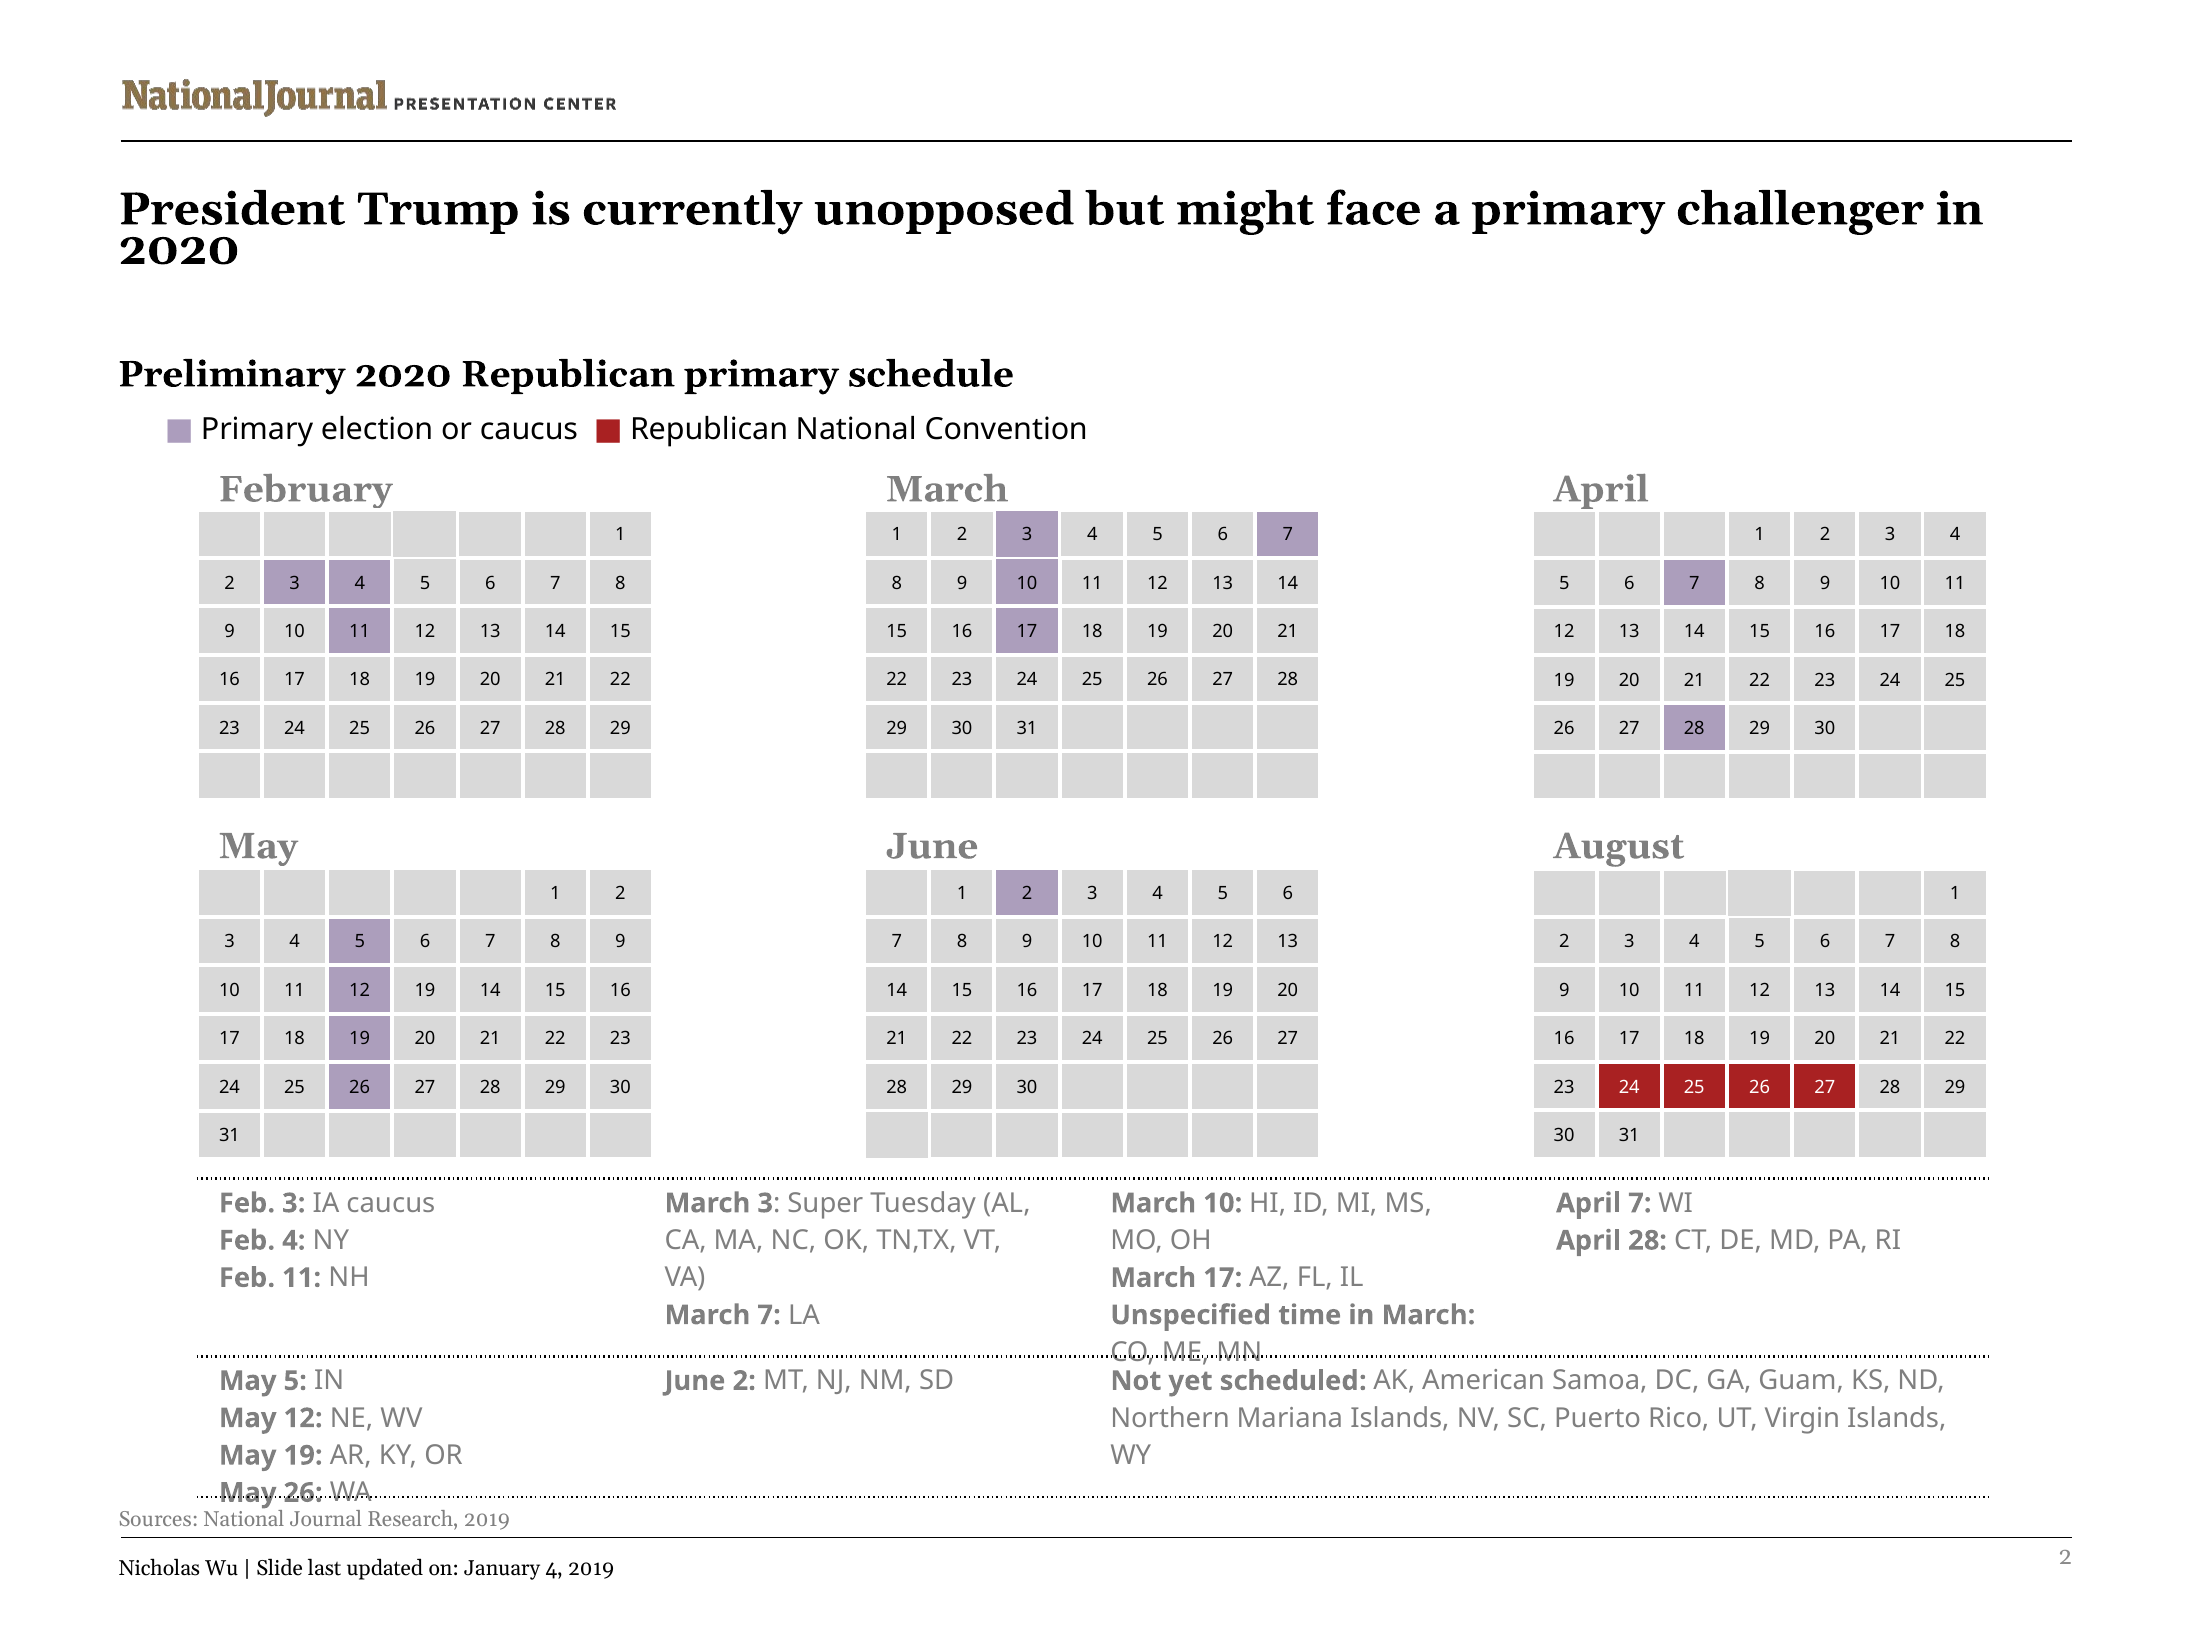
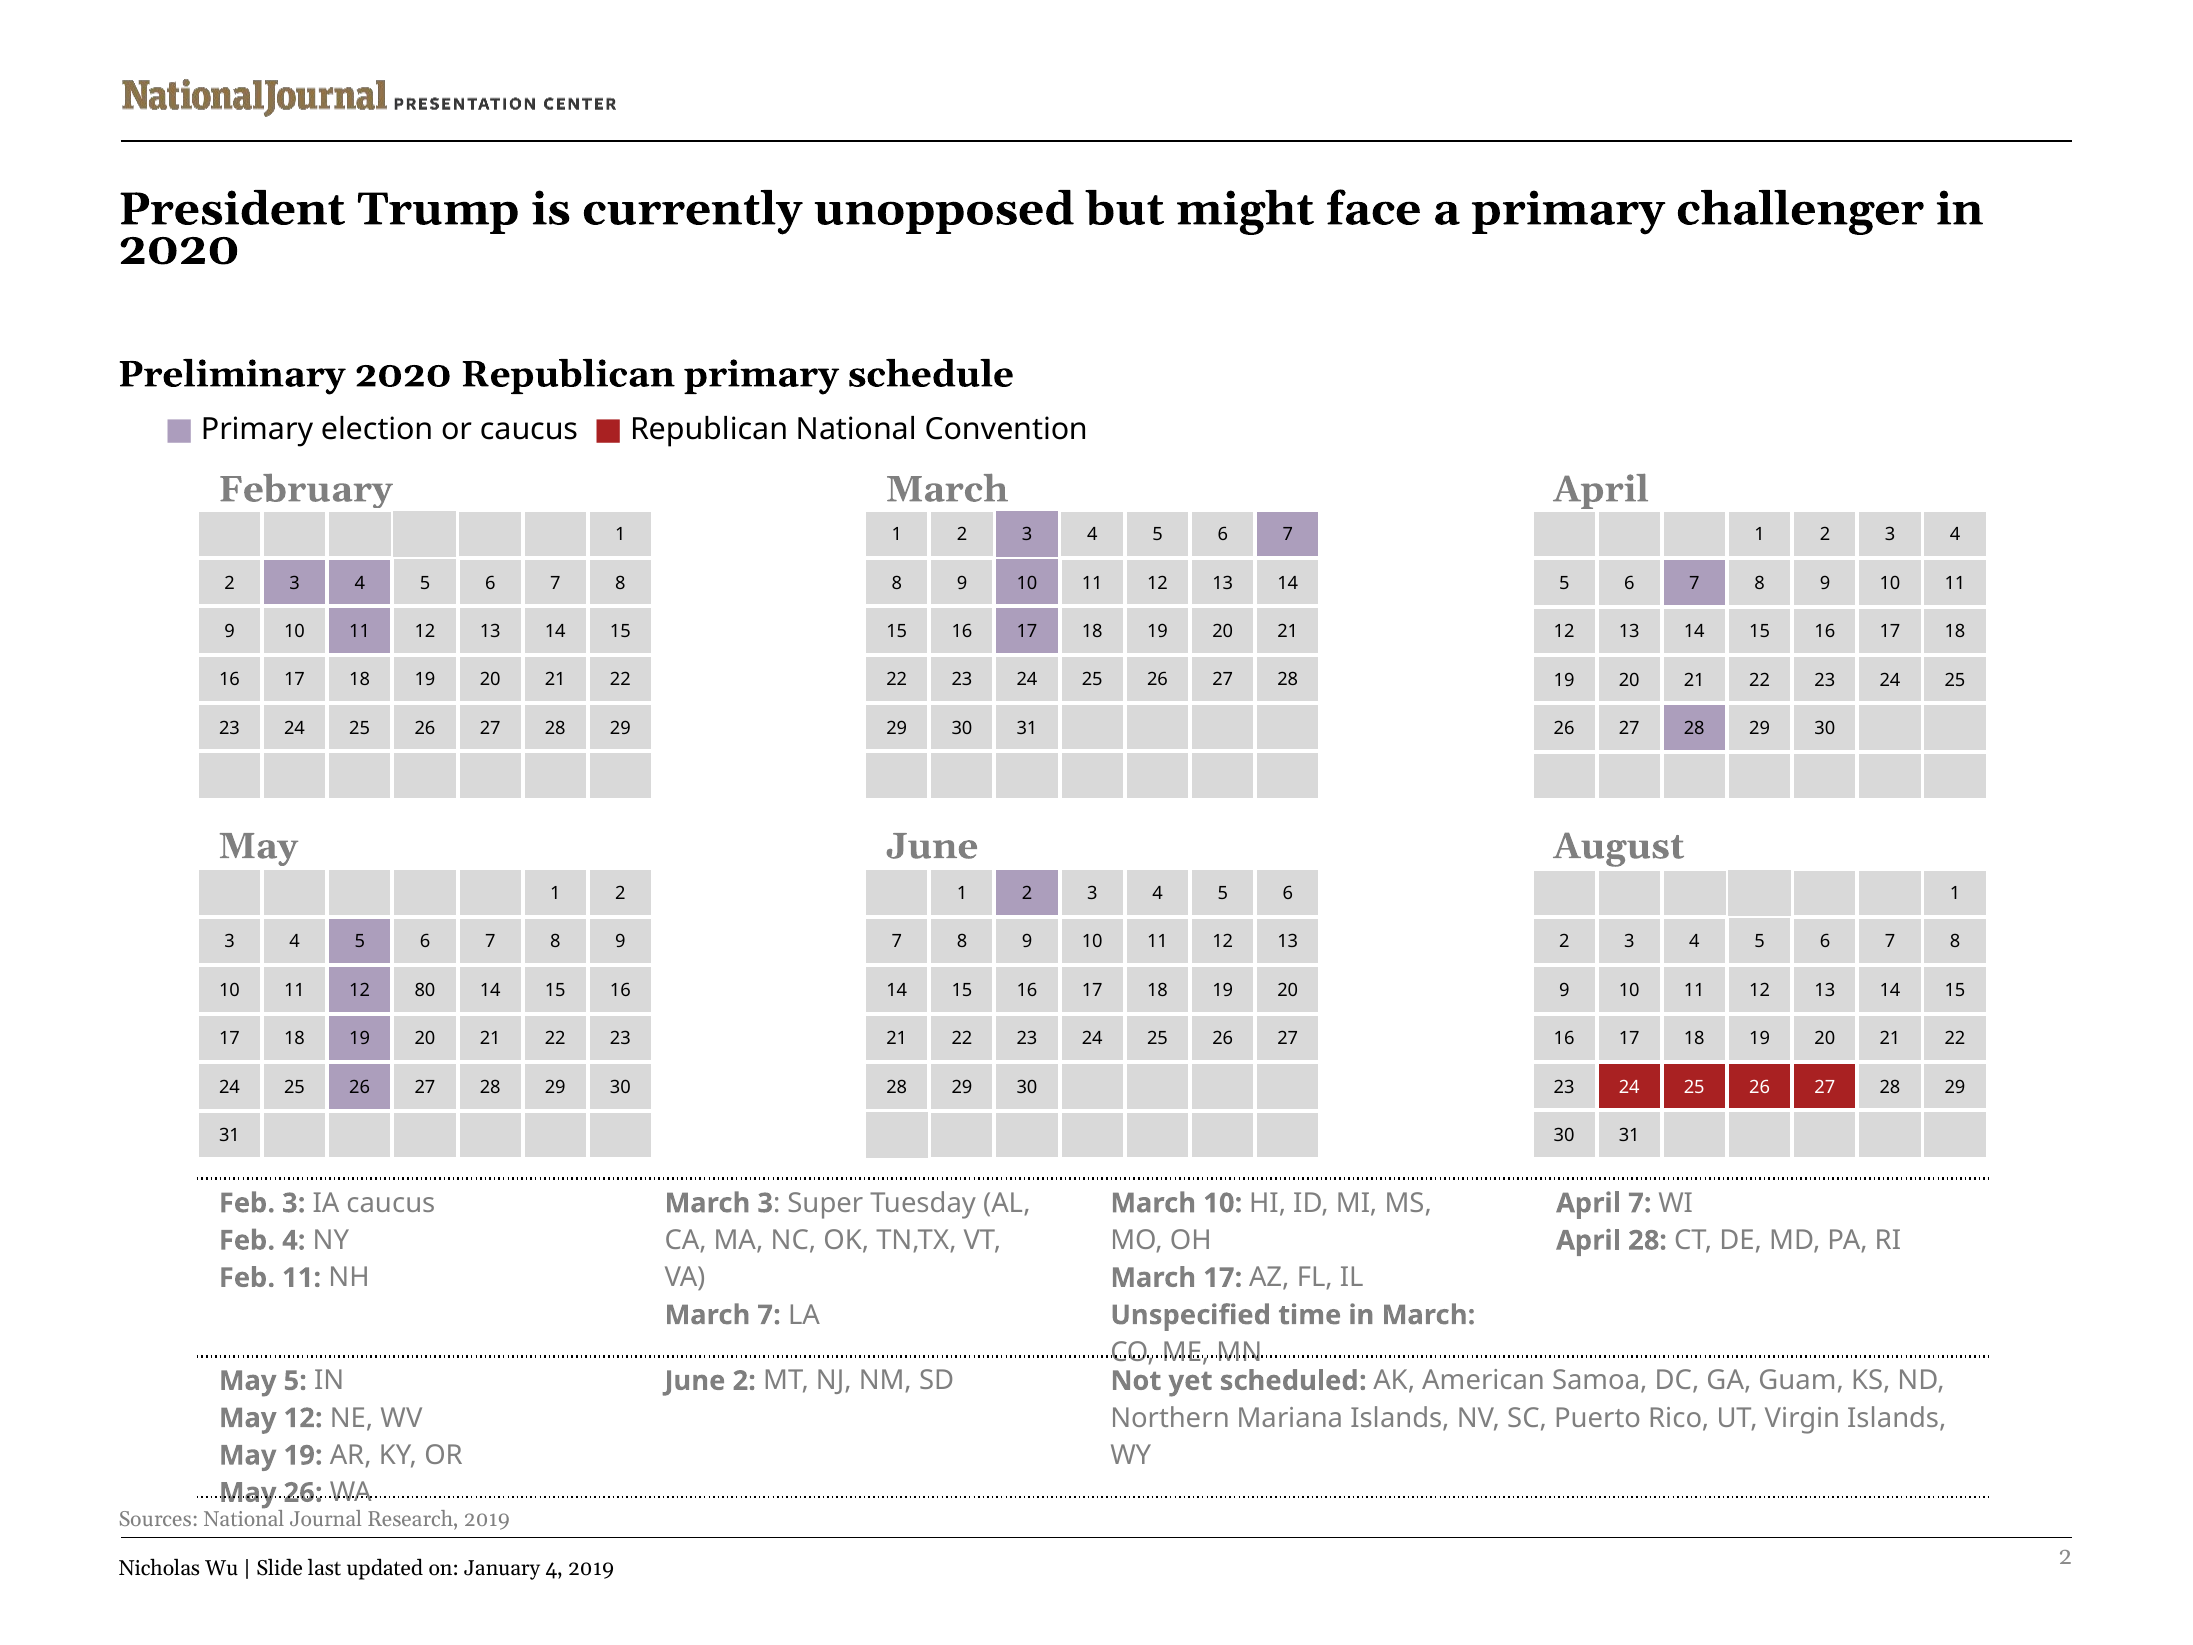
12 19: 19 -> 80
